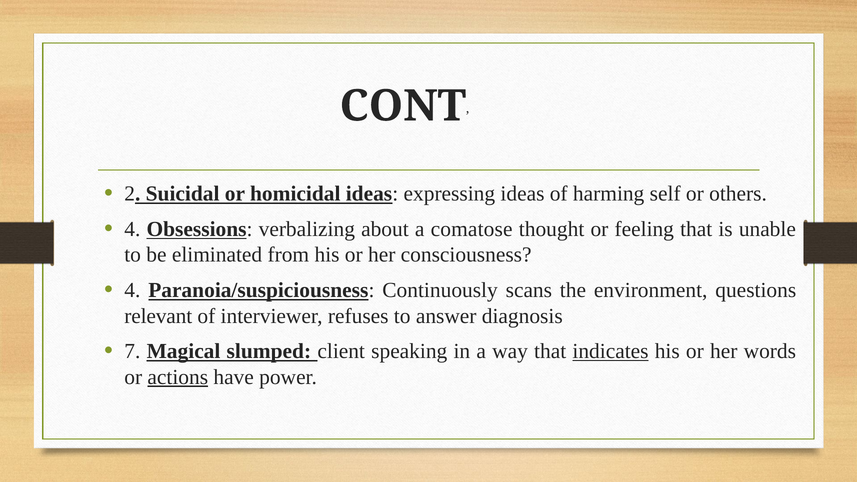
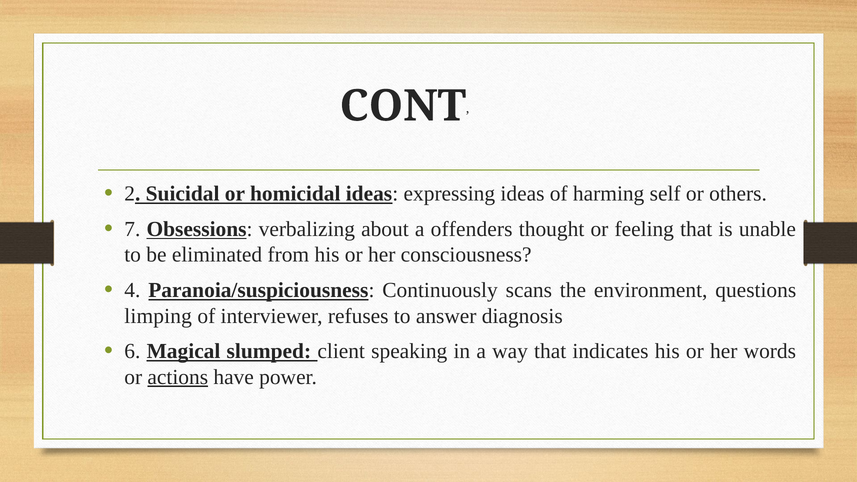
4 at (132, 229): 4 -> 7
comatose: comatose -> offenders
relevant: relevant -> limping
7: 7 -> 6
indicates underline: present -> none
